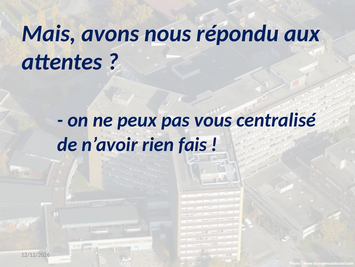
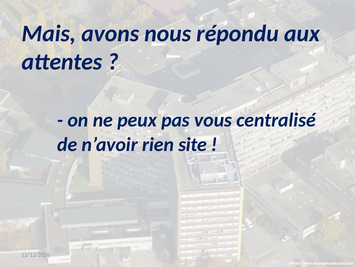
fais: fais -> site
